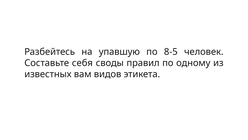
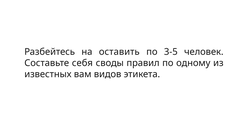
упавшую: упавшую -> оставить
8-5: 8-5 -> 3-5
